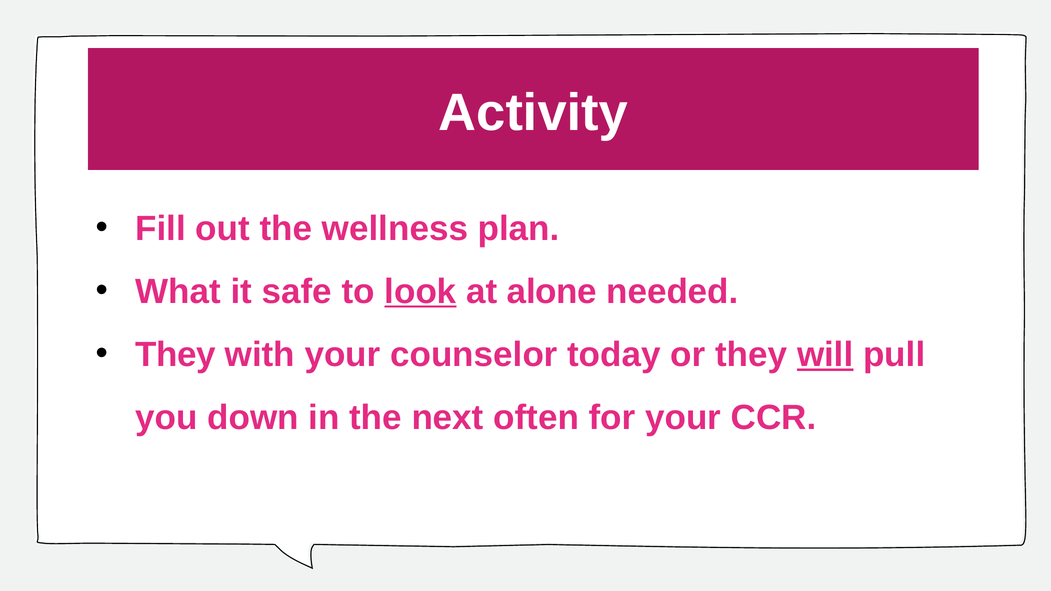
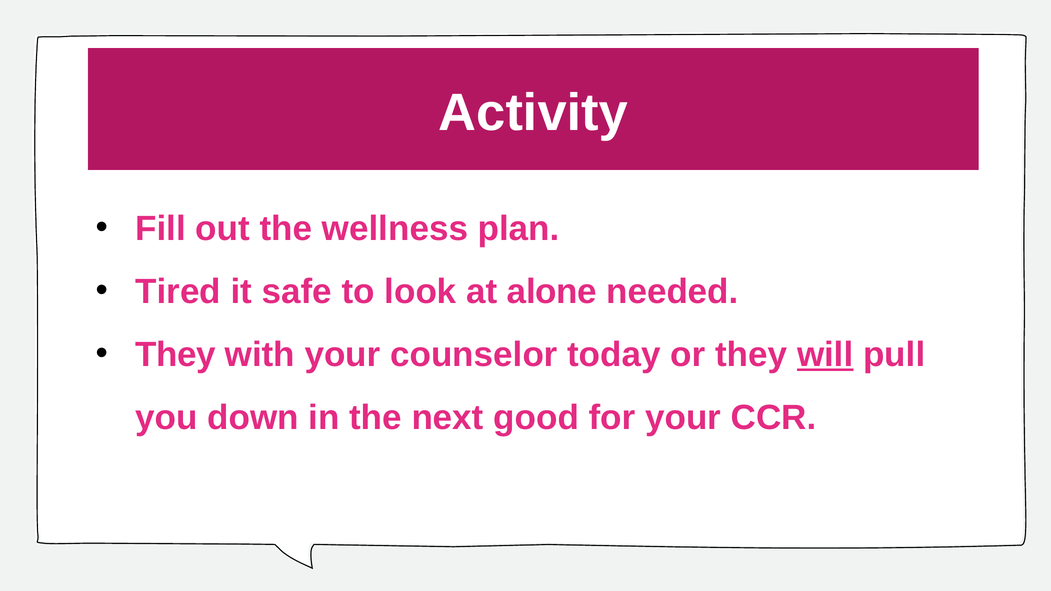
What: What -> Tired
look underline: present -> none
often: often -> good
